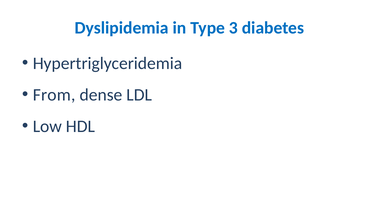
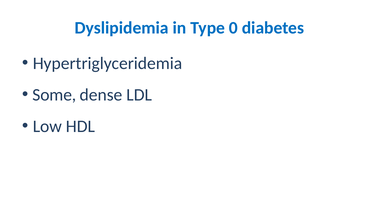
3: 3 -> 0
From: From -> Some
